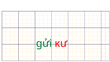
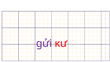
gửi colour: green -> purple
